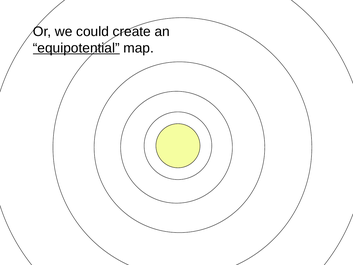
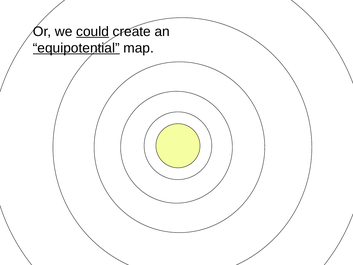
could underline: none -> present
